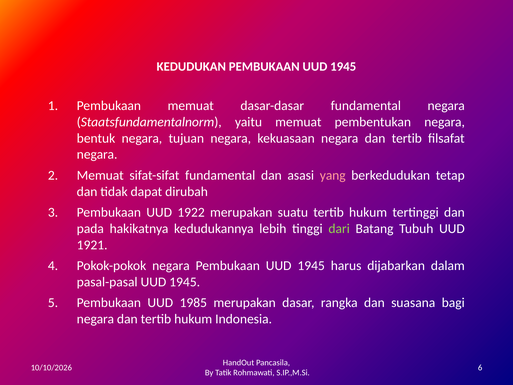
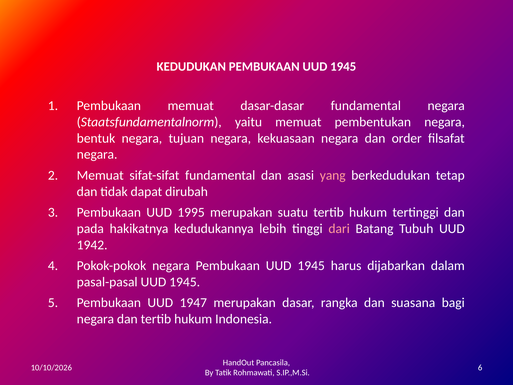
kekuasaan negara dan tertib: tertib -> order
1922: 1922 -> 1995
dari colour: light green -> pink
1921: 1921 -> 1942
1985: 1985 -> 1947
